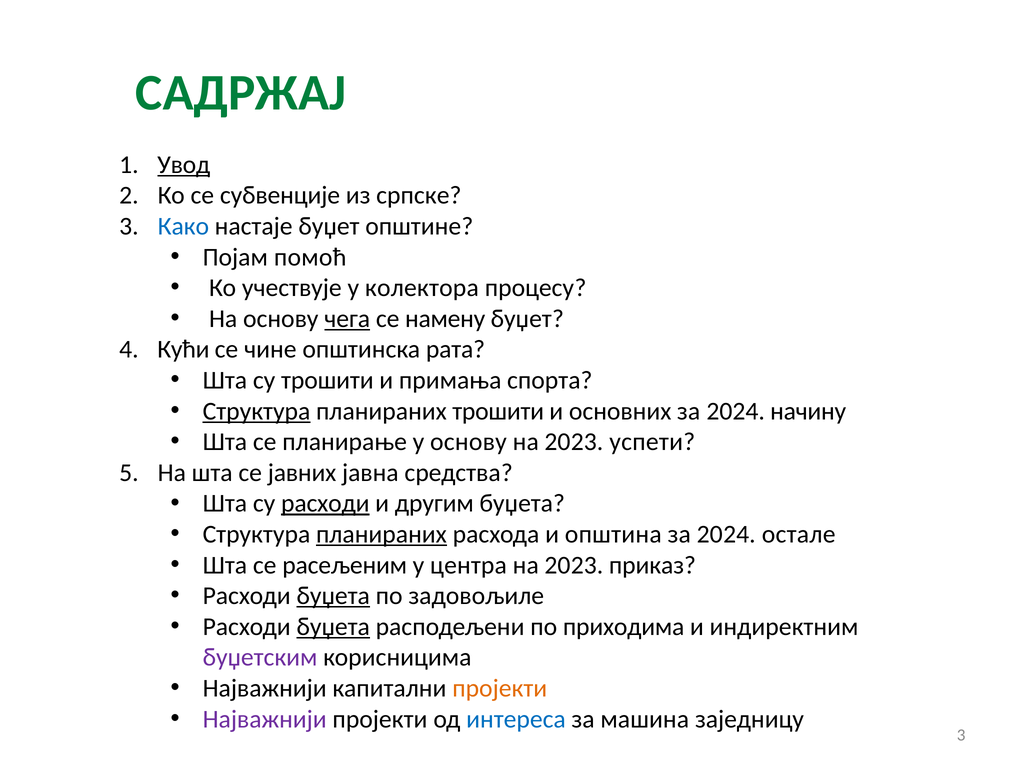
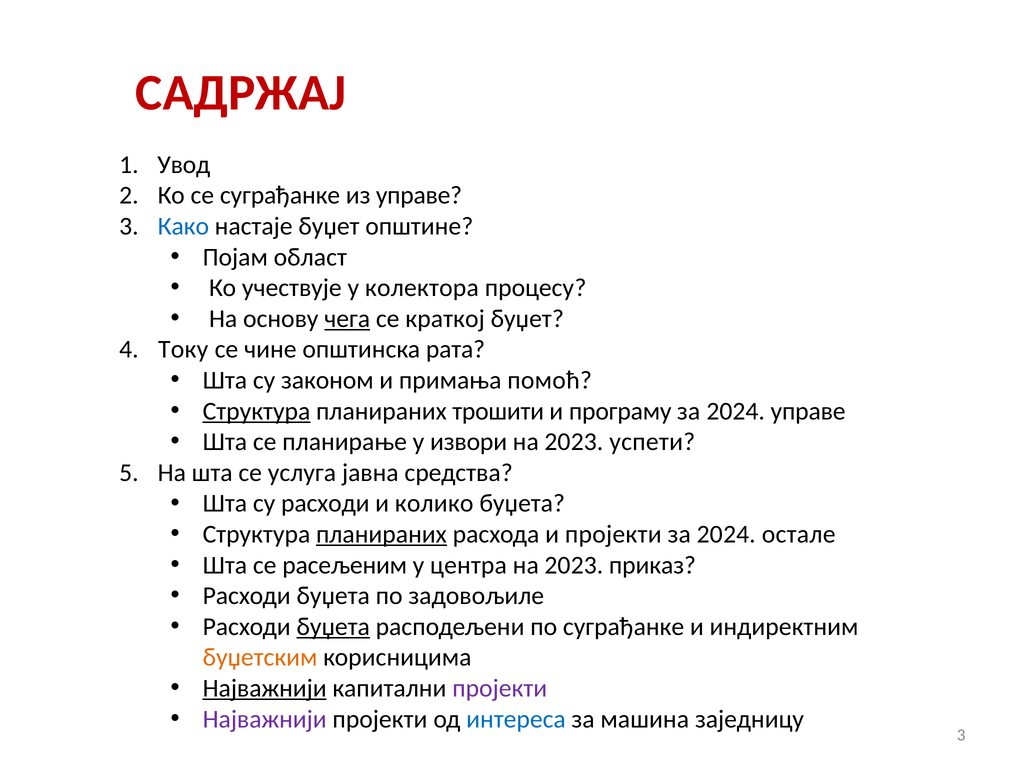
САДРЖАЈ colour: green -> red
Увод underline: present -> none
се субвенције: субвенције -> суграђанке
из српске: српске -> управе
помоћ: помоћ -> област
намену: намену -> краткој
Кући: Кући -> Току
су трошити: трошити -> законом
спорта: спорта -> помоћ
основних: основних -> програму
2024 начину: начину -> управе
у основу: основу -> извори
јавних: јавних -> услуга
расходи at (325, 504) underline: present -> none
другим: другим -> колико
и општина: општина -> пројекти
буџета at (333, 596) underline: present -> none
по приходима: приходима -> суграђанке
буџетским colour: purple -> orange
Најважнији at (265, 688) underline: none -> present
пројекти at (500, 688) colour: orange -> purple
